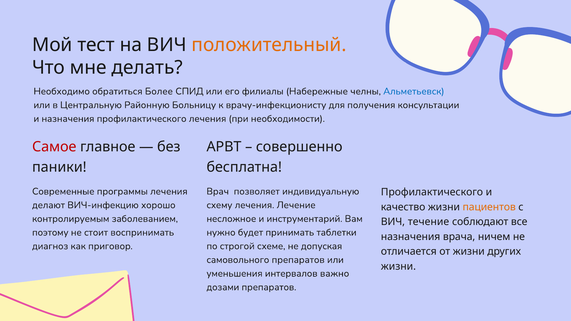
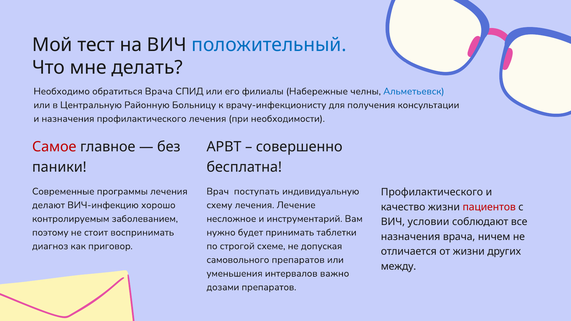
положительный colour: orange -> blue
обратиться Более: Более -> Врача
позволяет: позволяет -> поступать
пациентов colour: orange -> red
течение: течение -> условии
жизни at (398, 267): жизни -> между
